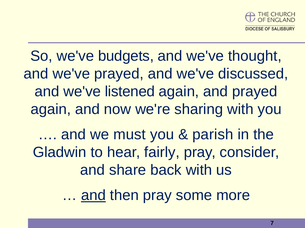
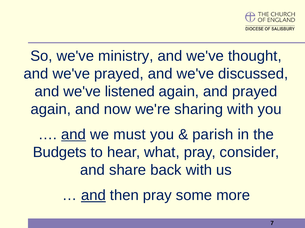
budgets: budgets -> ministry
and at (74, 135) underline: none -> present
Gladwin: Gladwin -> Budgets
fairly: fairly -> what
